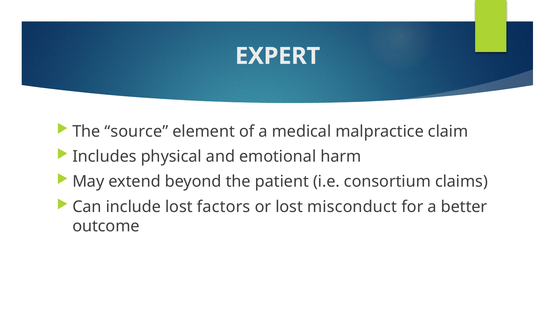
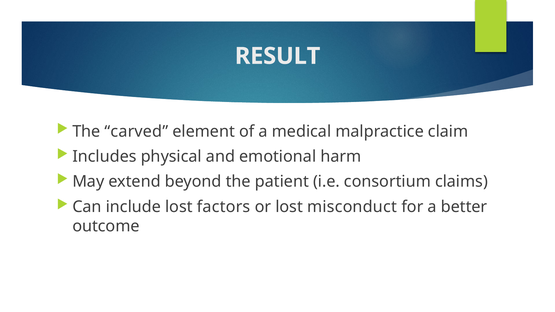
EXPERT: EXPERT -> RESULT
source: source -> carved
